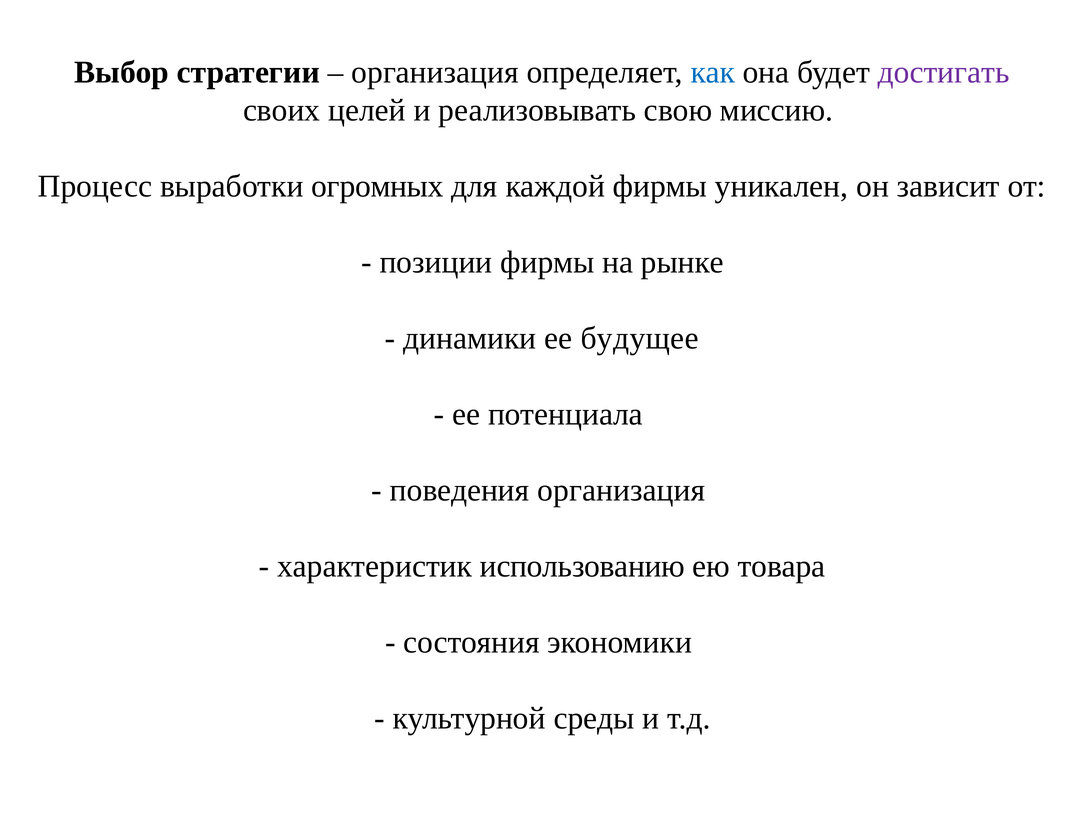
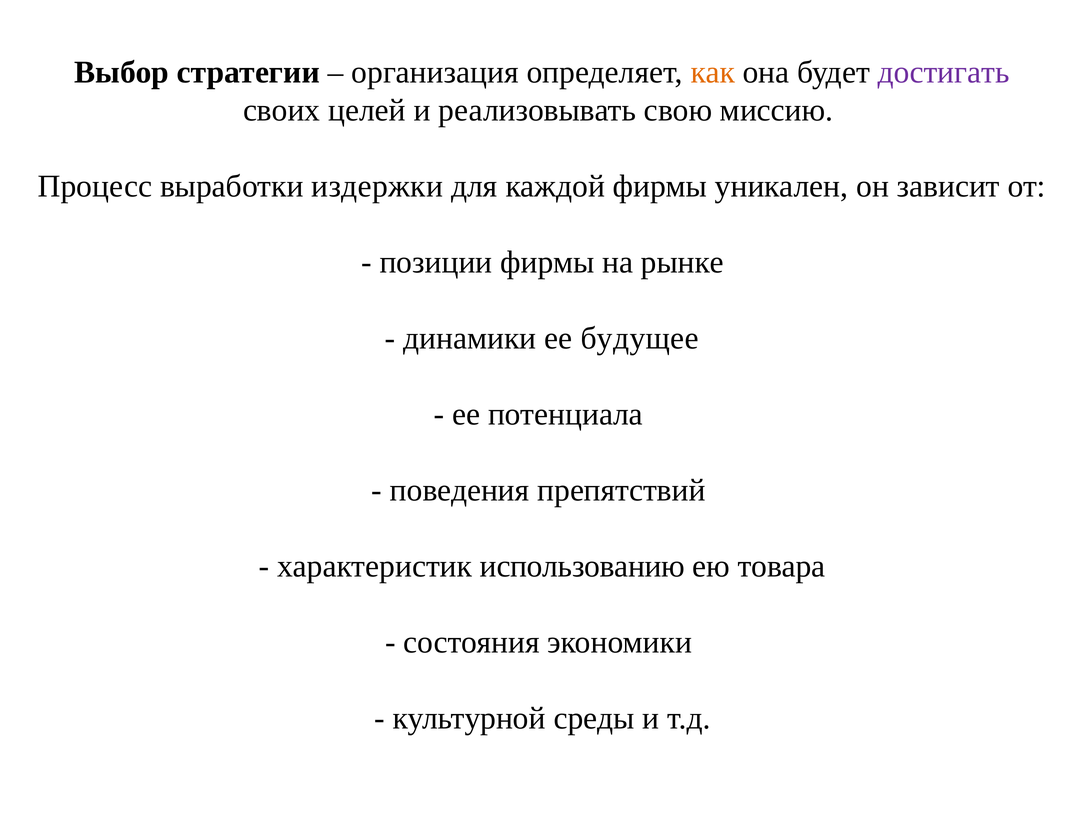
как colour: blue -> orange
огромных: огромных -> издержки
поведения организация: организация -> препятствий
